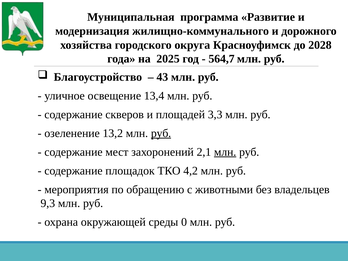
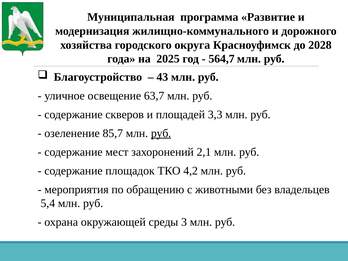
13,4: 13,4 -> 63,7
13,2: 13,2 -> 85,7
млн at (225, 152) underline: present -> none
9,3: 9,3 -> 5,4
0: 0 -> 3
